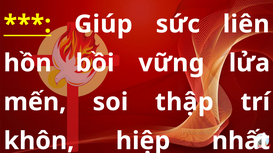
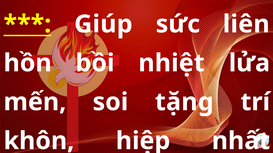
vững: vững -> nhiệt
thập: thập -> tặng
